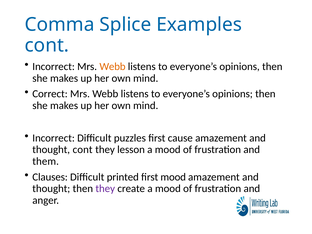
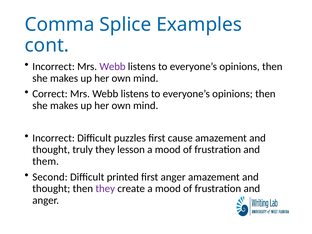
Webb at (112, 67) colour: orange -> purple
thought cont: cont -> truly
Clauses: Clauses -> Second
first mood: mood -> anger
